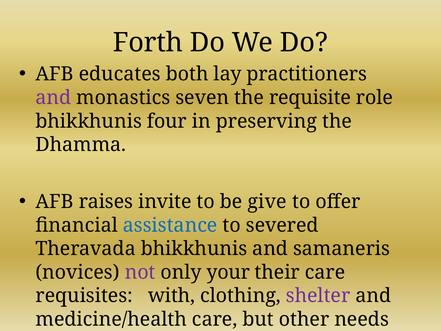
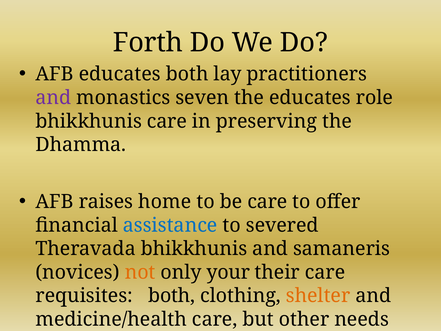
the requisite: requisite -> educates
bhikkhunis four: four -> care
invite: invite -> home
be give: give -> care
not colour: purple -> orange
requisites with: with -> both
shelter colour: purple -> orange
